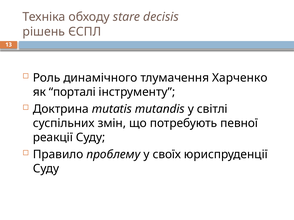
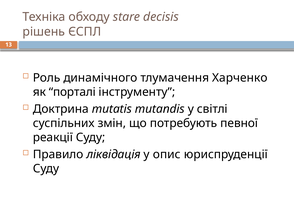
проблему: проблему -> ліквідація
своїх: своїх -> опис
